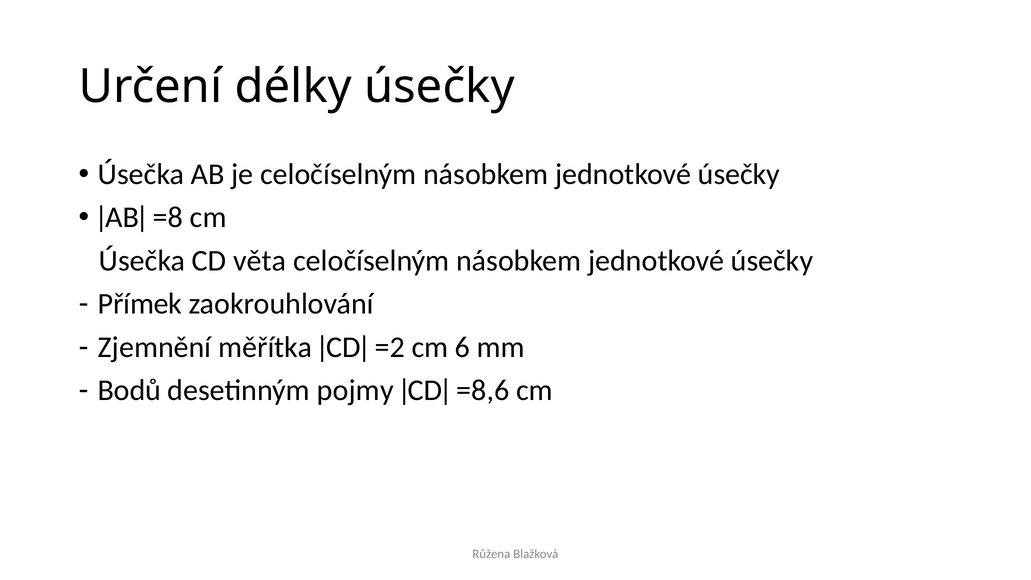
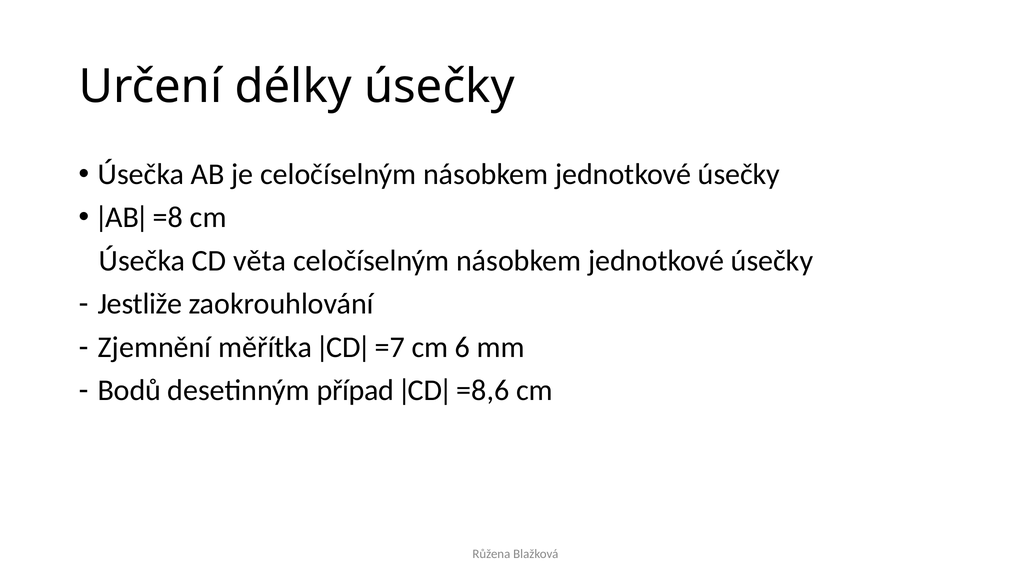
Přímek: Přímek -> Jestliže
=2: =2 -> =7
pojmy: pojmy -> případ
